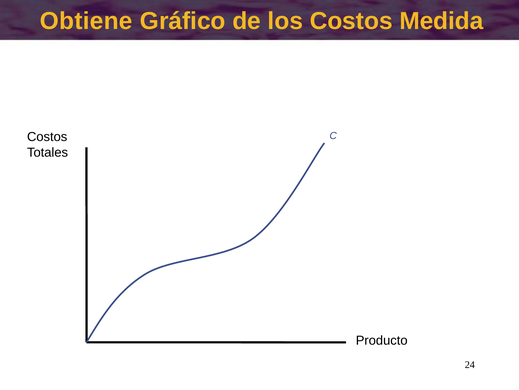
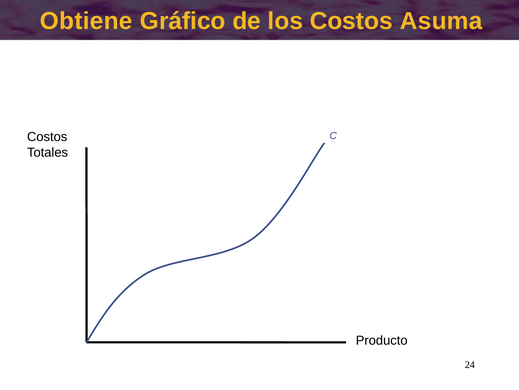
Medida: Medida -> Asuma
